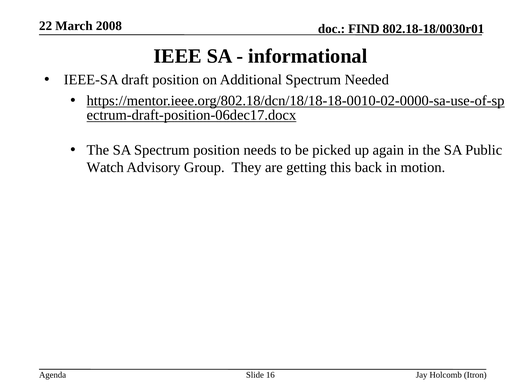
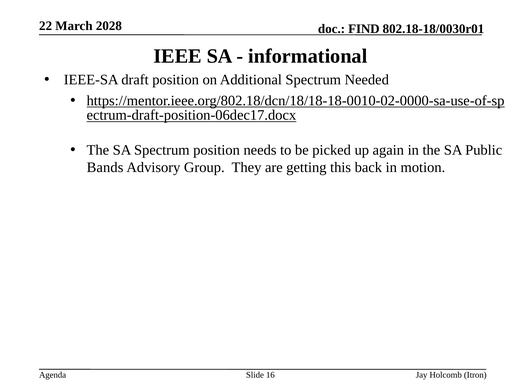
2008: 2008 -> 2028
Watch: Watch -> Bands
